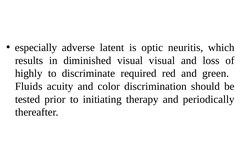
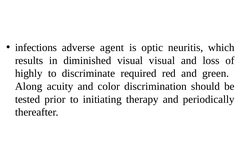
especially: especially -> infections
latent: latent -> agent
Fluids: Fluids -> Along
